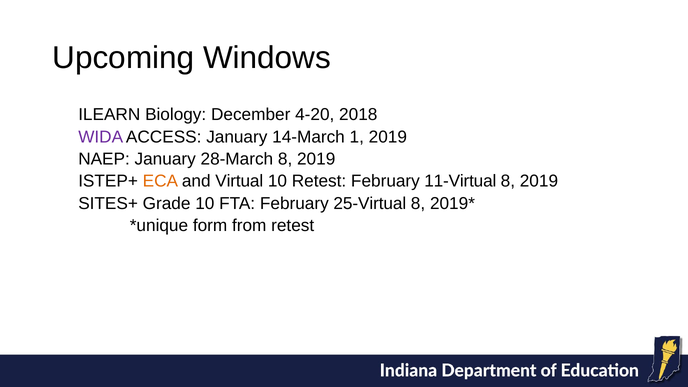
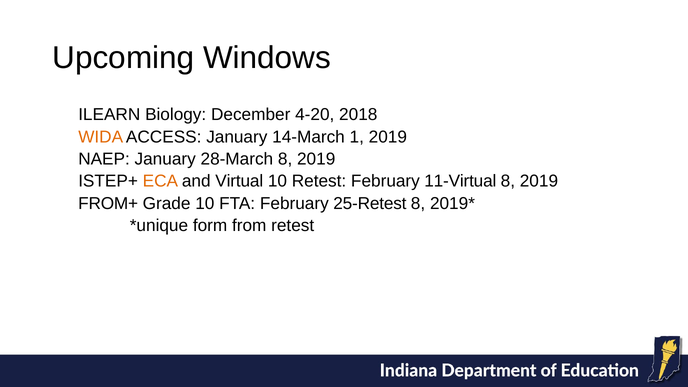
WIDA colour: purple -> orange
SITES+: SITES+ -> FROM+
25-Virtual: 25-Virtual -> 25-Retest
